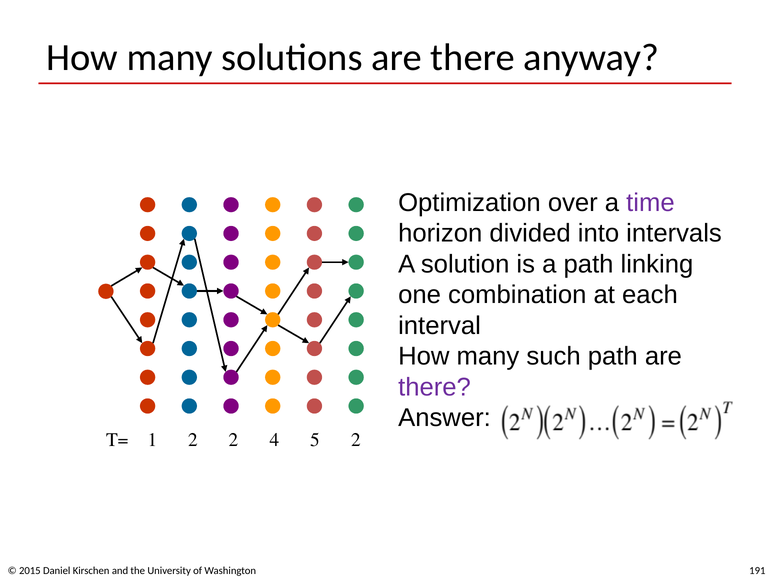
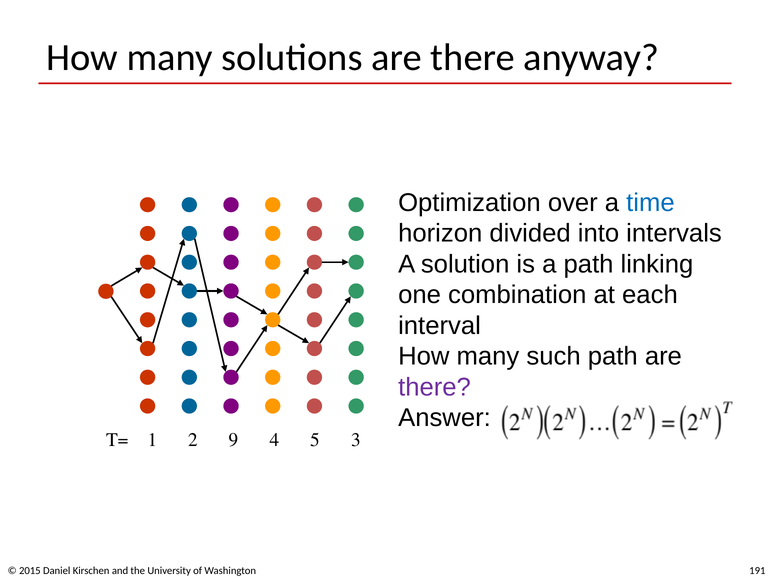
time colour: purple -> blue
2 2: 2 -> 9
5 2: 2 -> 3
